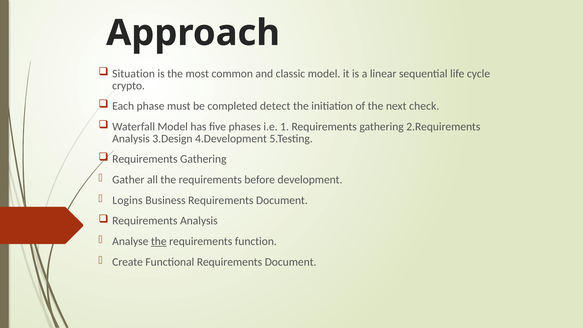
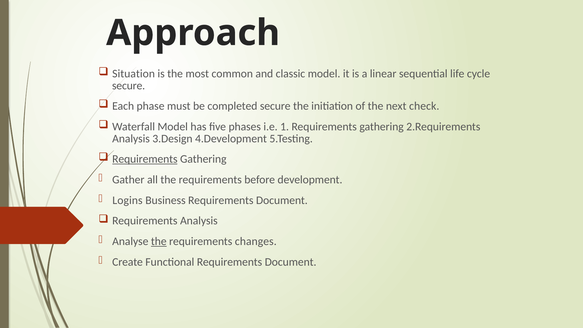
crypto at (129, 86): crypto -> secure
completed detect: detect -> secure
Requirements at (145, 159) underline: none -> present
function: function -> changes
